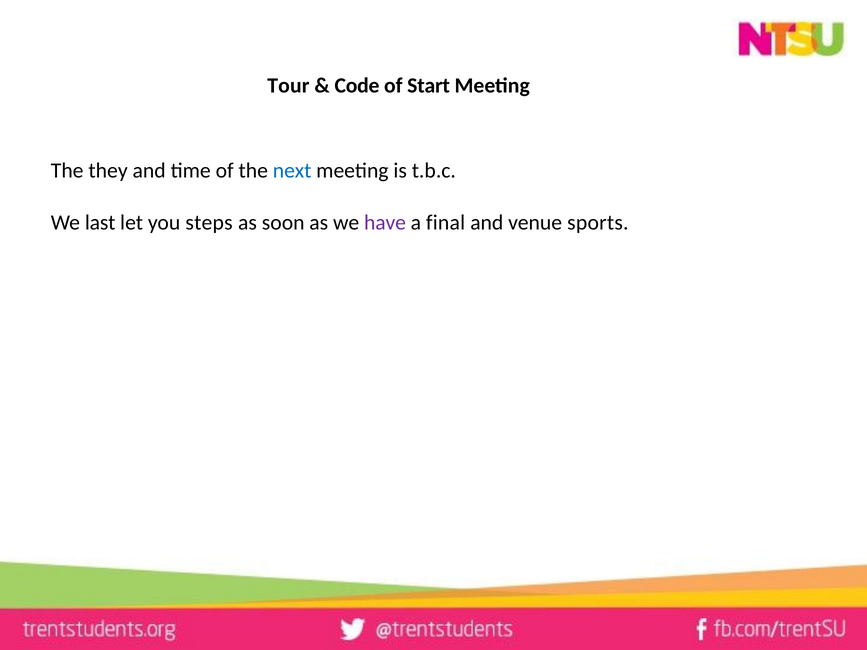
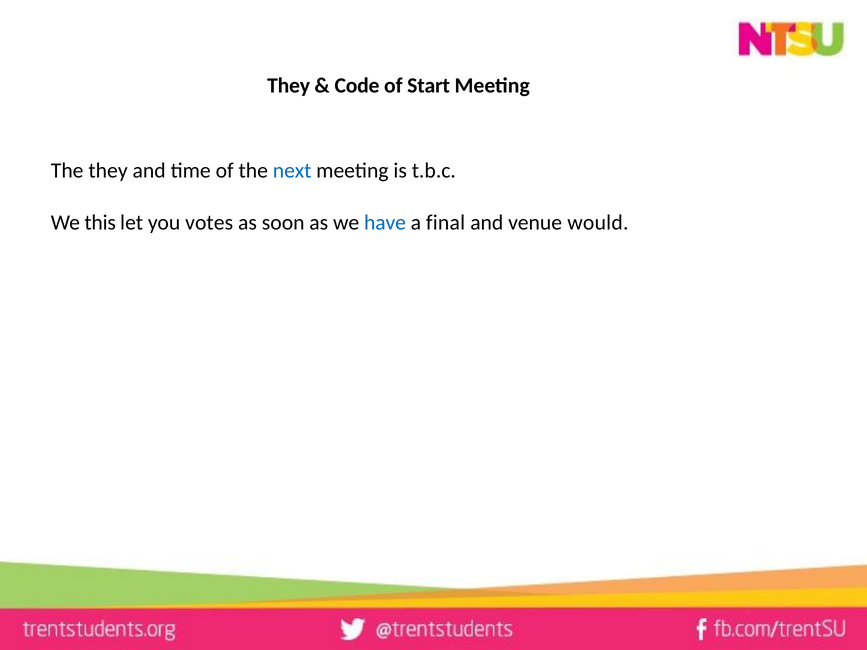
Tour at (288, 86): Tour -> They
last: last -> this
steps: steps -> votes
have colour: purple -> blue
sports: sports -> would
